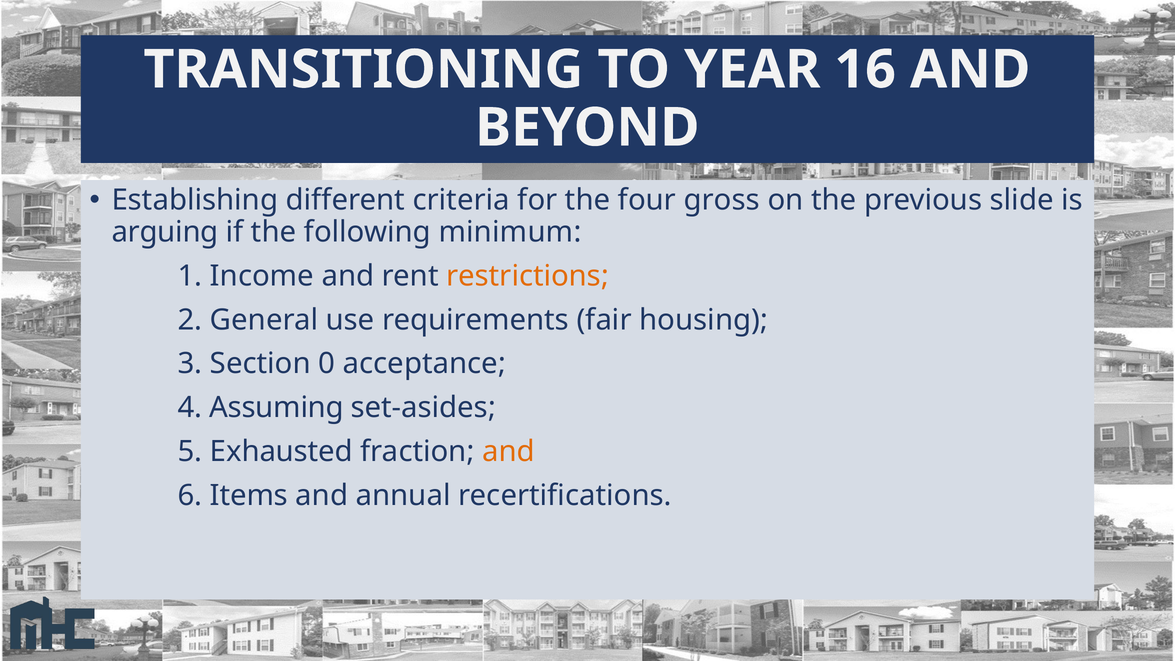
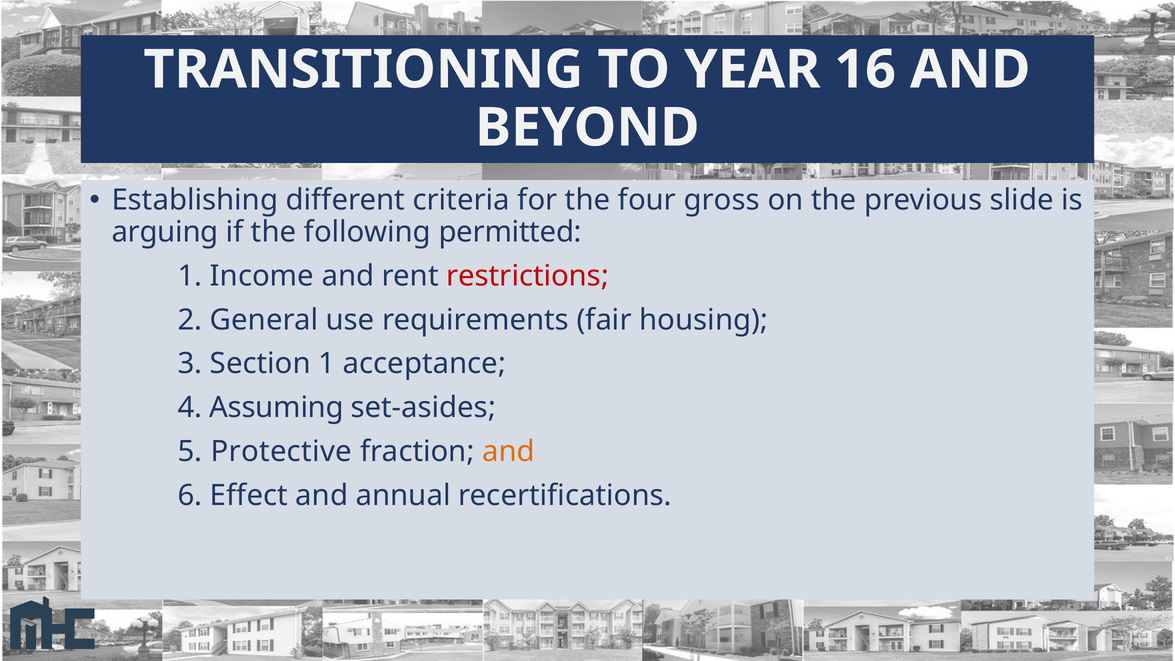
minimum: minimum -> permitted
restrictions colour: orange -> red
Section 0: 0 -> 1
Exhausted: Exhausted -> Protective
Items: Items -> Effect
